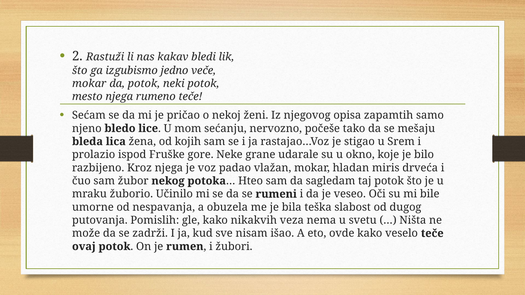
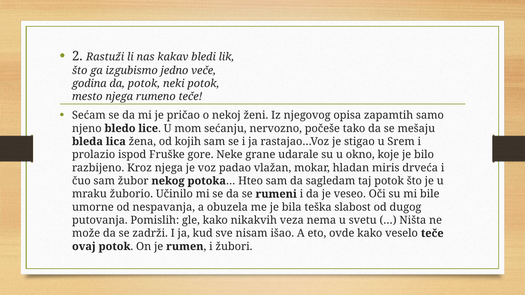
mokar at (89, 84): mokar -> godina
